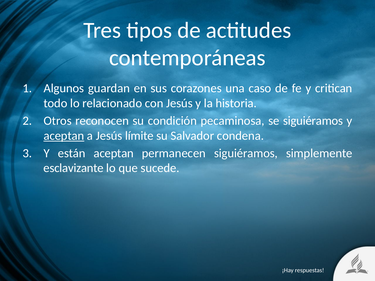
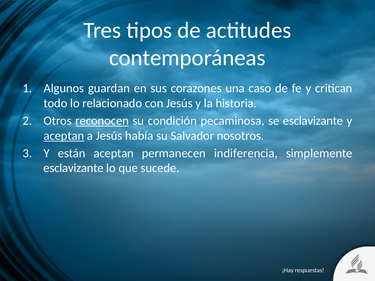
reconocen underline: none -> present
se siguiéramos: siguiéramos -> esclavizante
límite: límite -> había
condena: condena -> nosotros
permanecen siguiéramos: siguiéramos -> indiferencia
